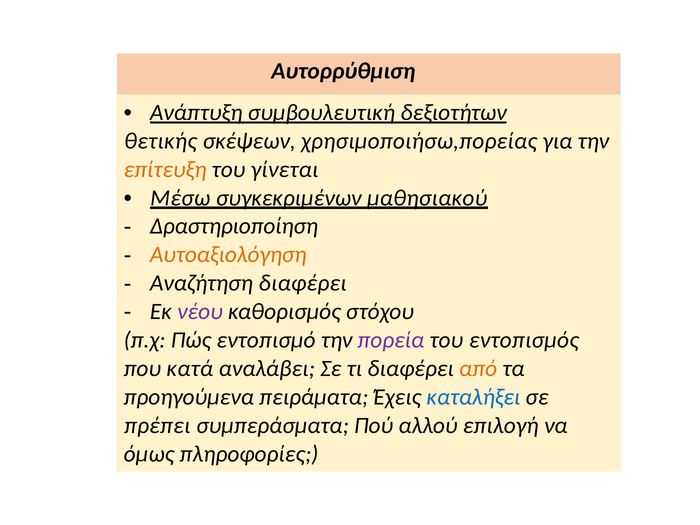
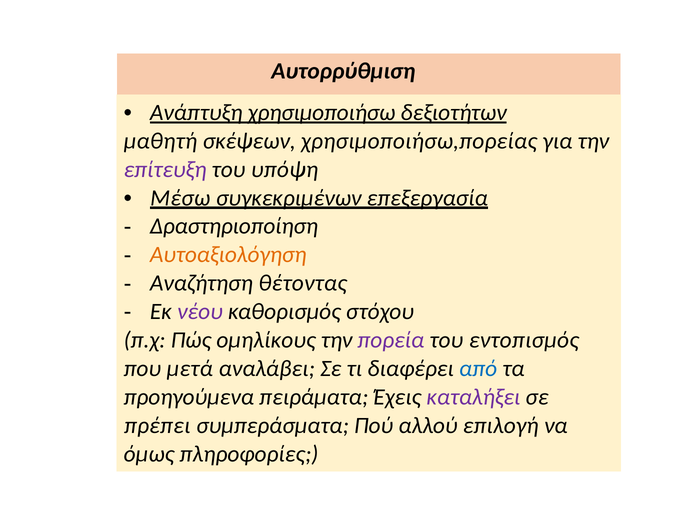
συμβουλευτική: συμβουλευτική -> χρησιμοποιήσω
θετικής: θετικής -> μαθητή
επίτευξη colour: orange -> purple
γίνεται: γίνεται -> υπόψη
μαθησιακού: μαθησιακού -> επεξεργασία
Αναζήτηση διαφέρει: διαφέρει -> θέτοντας
εντοπισμό: εντοπισμό -> ομηλίκους
κατά: κατά -> μετά
από colour: orange -> blue
καταλήξει colour: blue -> purple
